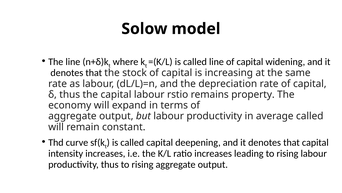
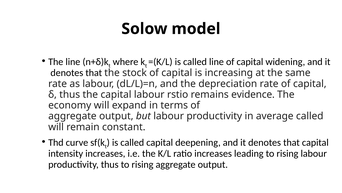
property: property -> evidence
